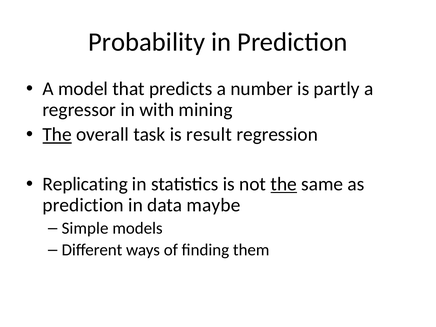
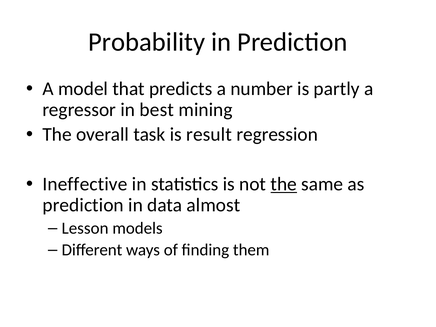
with: with -> best
The at (57, 135) underline: present -> none
Replicating: Replicating -> Ineffective
maybe: maybe -> almost
Simple: Simple -> Lesson
